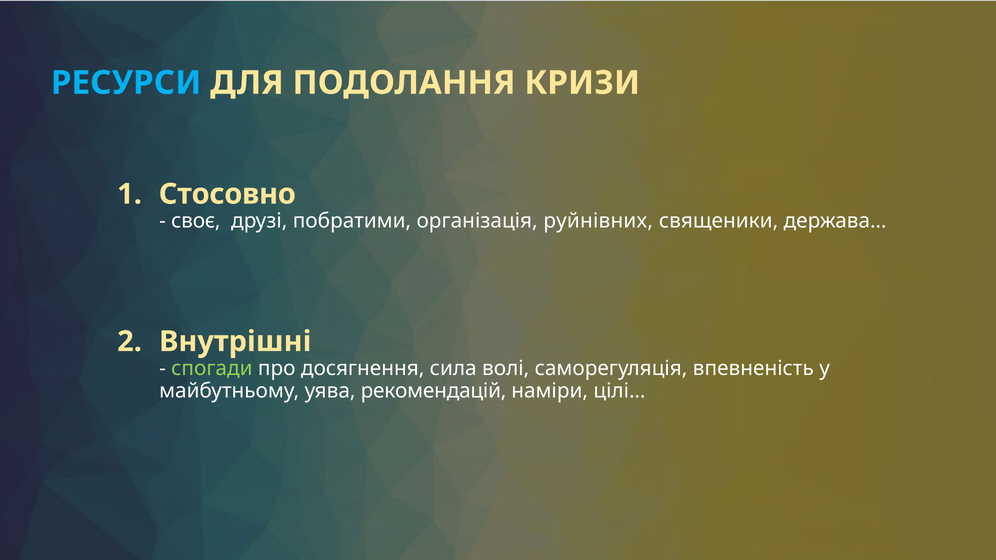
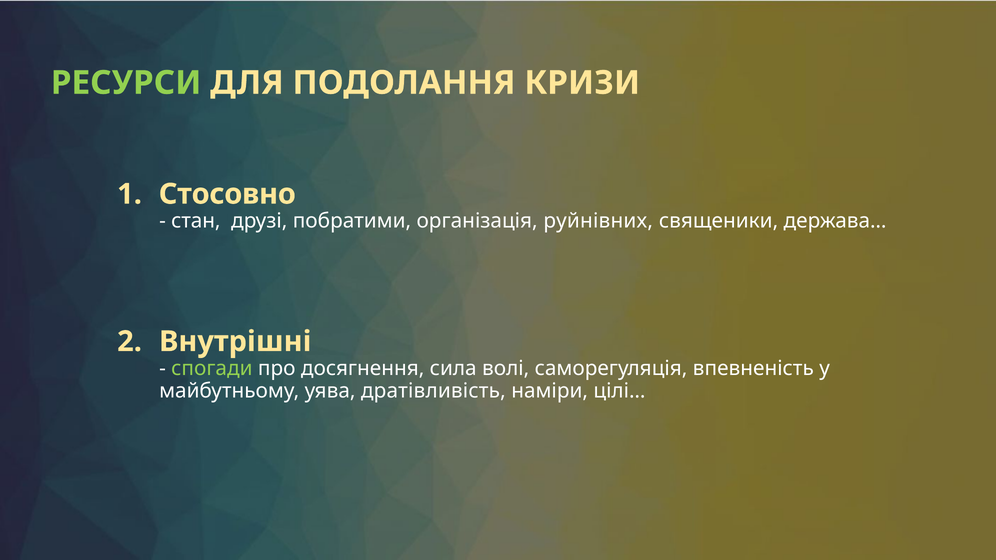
РЕСУРСИ colour: light blue -> light green
своє: своє -> стан
рекомендацій: рекомендацій -> дратівливість
